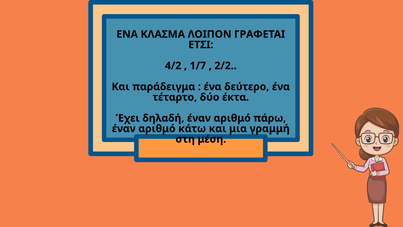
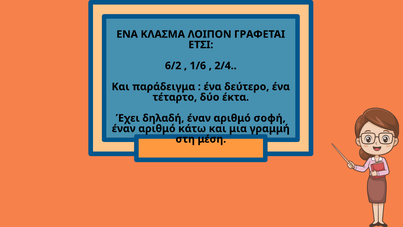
4/2: 4/2 -> 6/2
1/7: 1/7 -> 1/6
2/2: 2/2 -> 2/4
πάρω: πάρω -> σοφή
